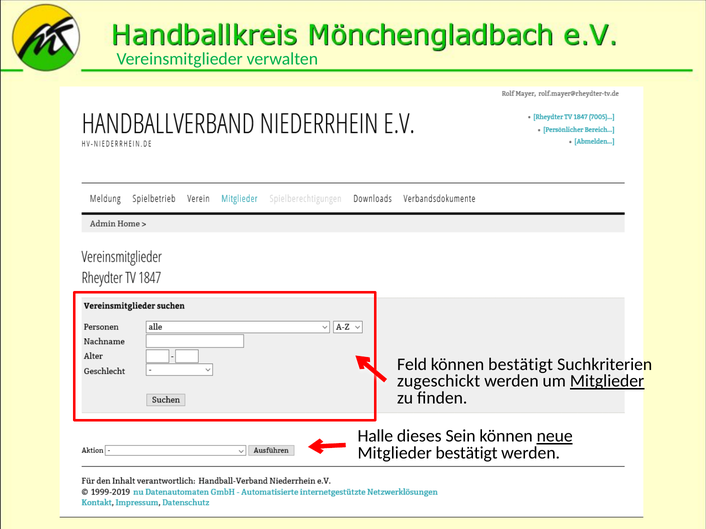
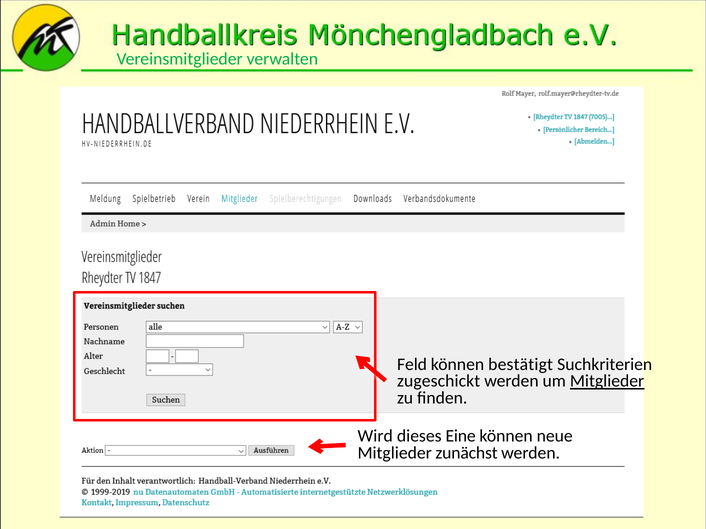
Halle: Halle -> Wird
Sein: Sein -> Eine
neue underline: present -> none
Mitglieder bestätigt: bestätigt -> zunächst
